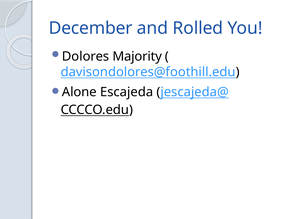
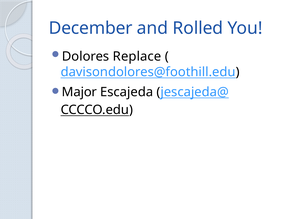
Majority: Majority -> Replace
Alone: Alone -> Major
